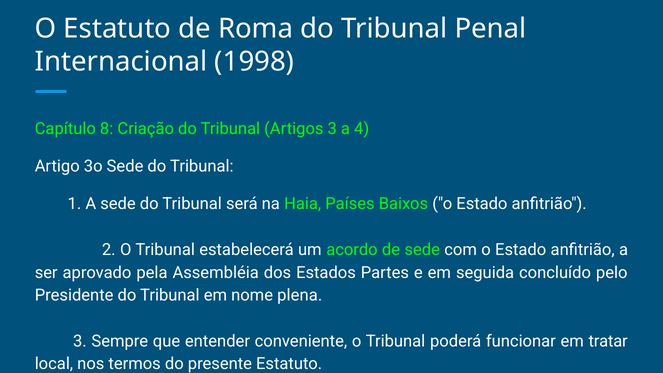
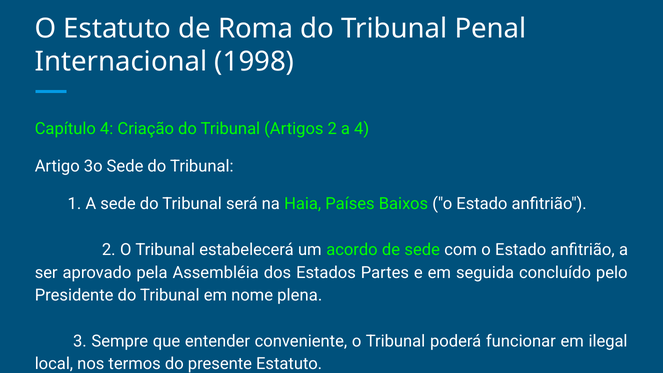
Capítulo 8: 8 -> 4
Artigos 3: 3 -> 2
tratar: tratar -> ilegal
